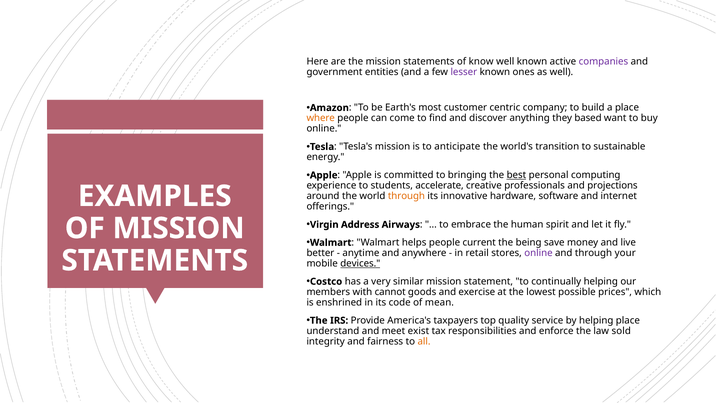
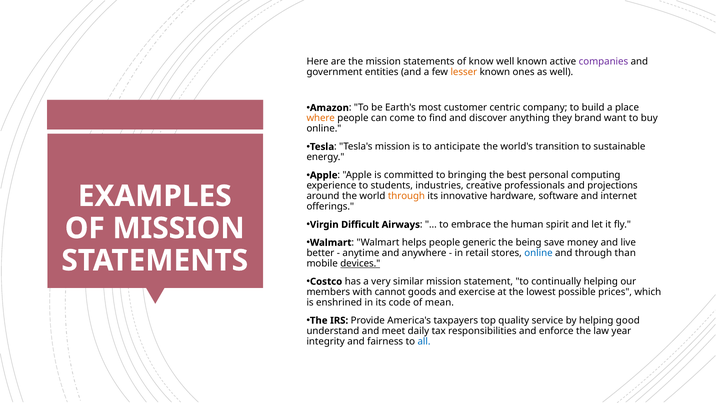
lesser colour: purple -> orange
based: based -> brand
best underline: present -> none
accelerate: accelerate -> industries
Address: Address -> Difficult
current: current -> generic
online at (538, 253) colour: purple -> blue
your: your -> than
helping place: place -> good
exist: exist -> daily
sold: sold -> year
all colour: orange -> blue
